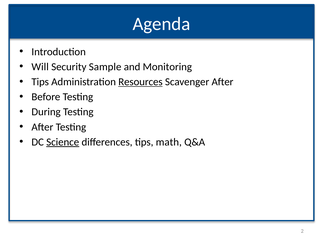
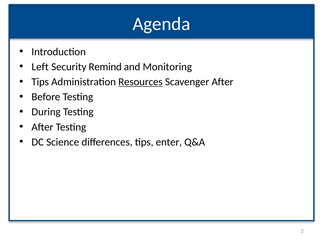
Will: Will -> Left
Sample: Sample -> Remind
Science underline: present -> none
math: math -> enter
